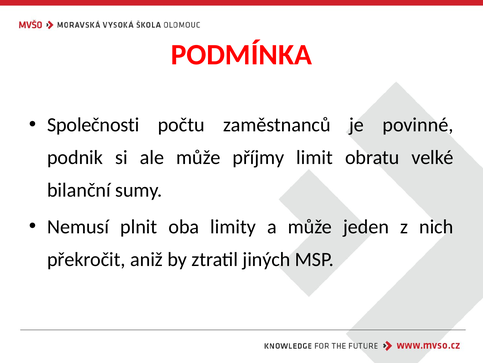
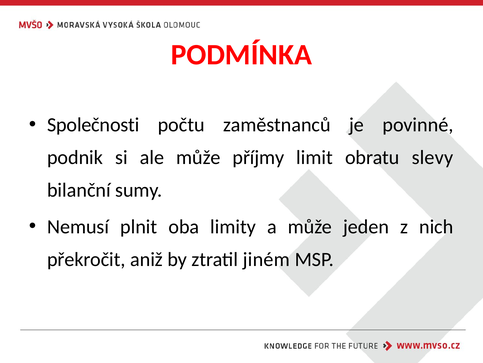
velké: velké -> slevy
jiných: jiných -> jiném
